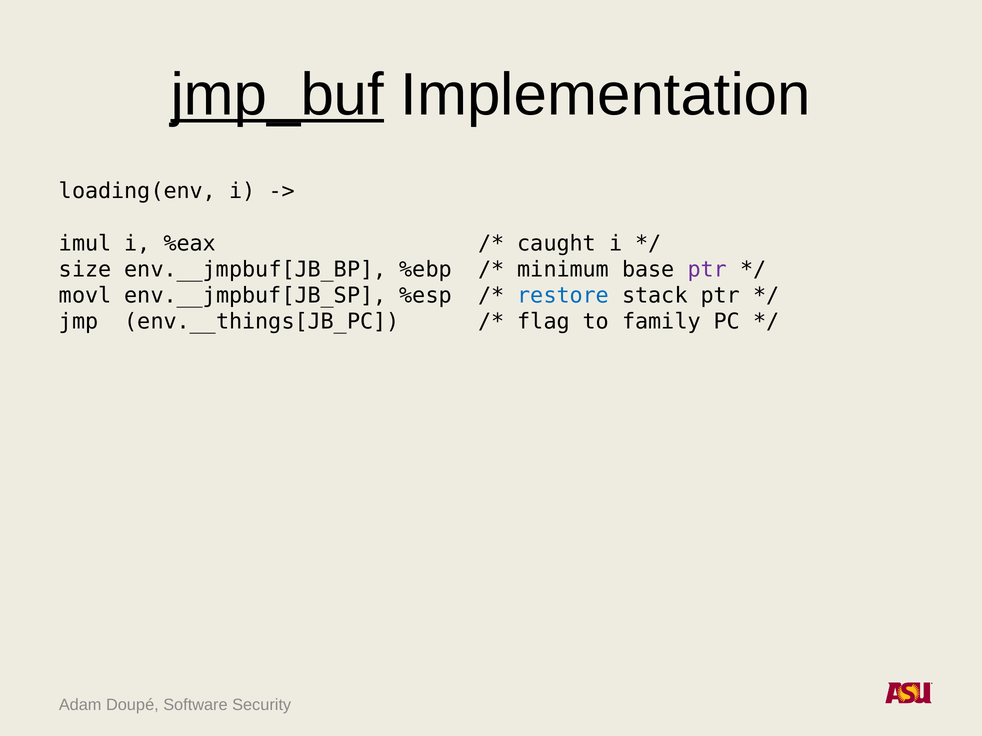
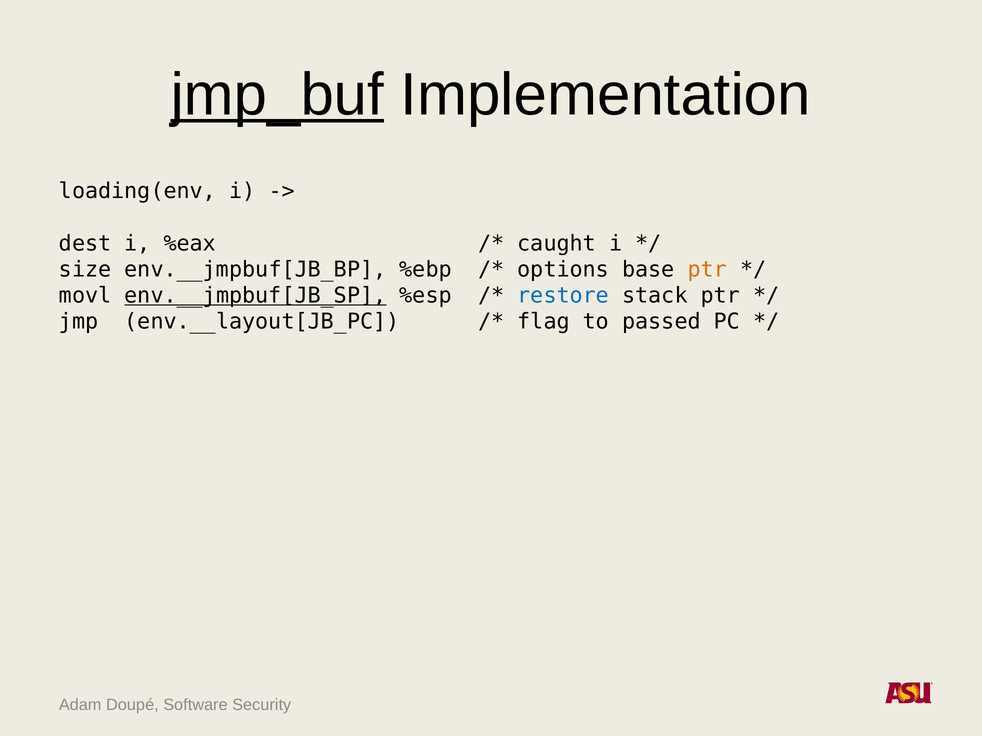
imul: imul -> dest
minimum: minimum -> options
ptr at (707, 270) colour: purple -> orange
env.__jmpbuf[JB_SP underline: none -> present
env.__things[JB_PC: env.__things[JB_PC -> env.__layout[JB_PC
family: family -> passed
